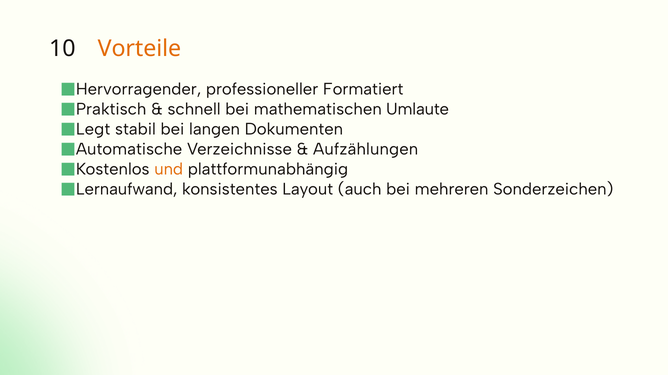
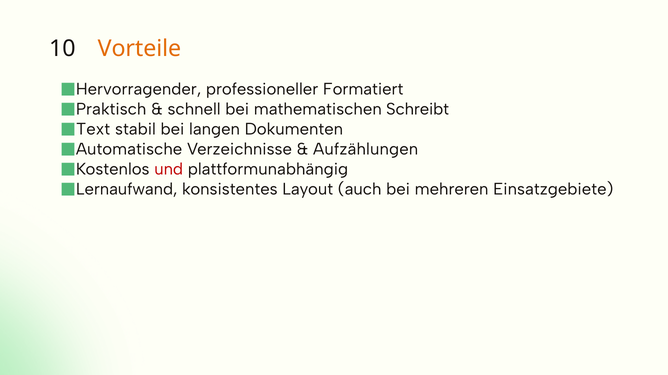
Umlaute: Umlaute -> Schreibt
Legt: Legt -> Text
und colour: orange -> red
Sonderzeichen: Sonderzeichen -> Einsatzgebiete
